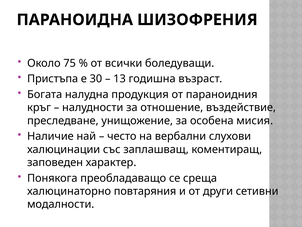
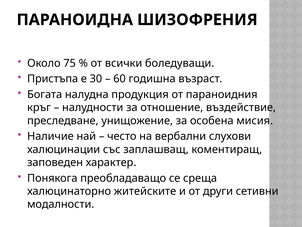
13: 13 -> 60
повтаряния: повтаряния -> житейските
